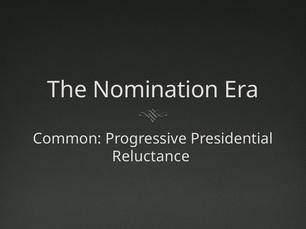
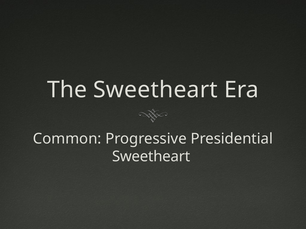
The Nomination: Nomination -> Sweetheart
Reluctance at (151, 157): Reluctance -> Sweetheart
